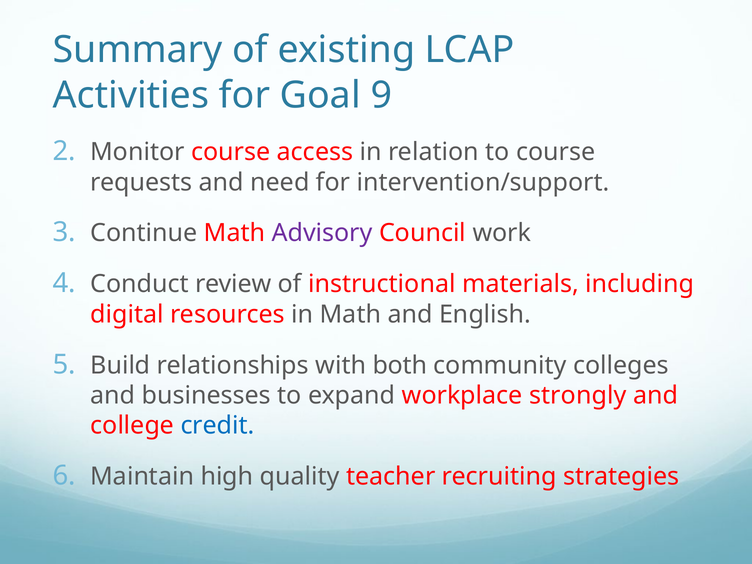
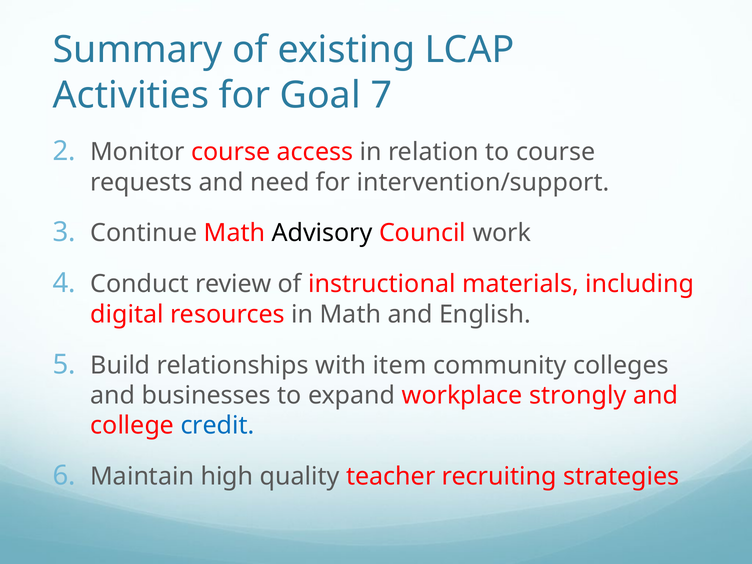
9: 9 -> 7
Advisory colour: purple -> black
both: both -> item
